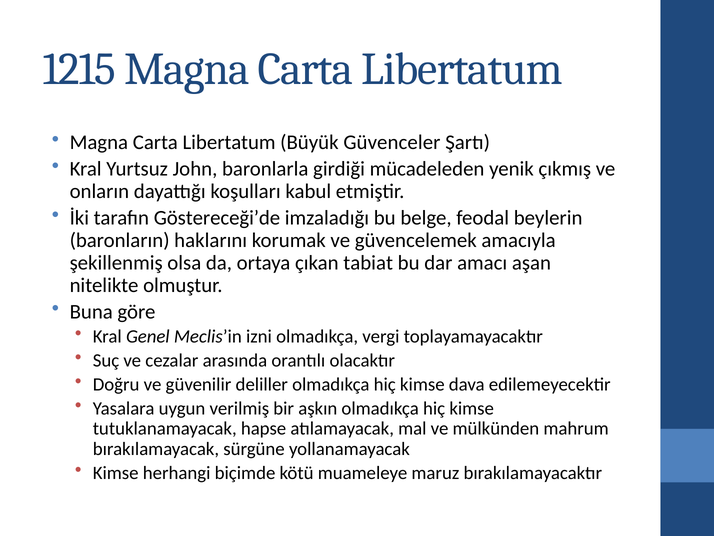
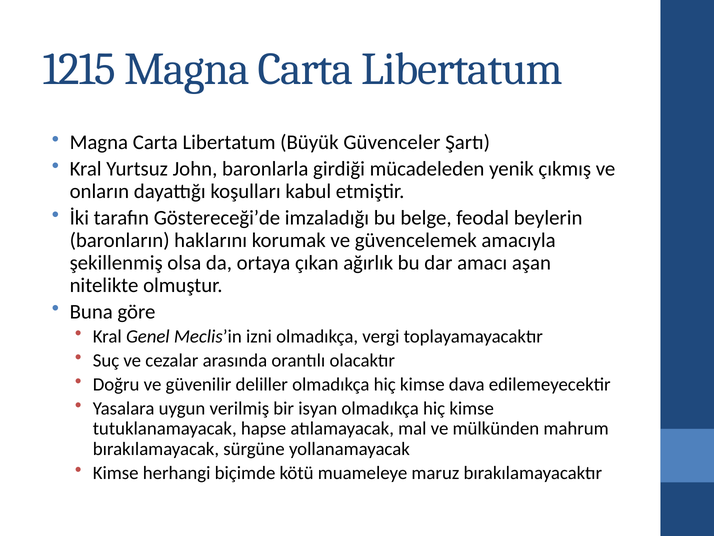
tabiat: tabiat -> ağırlık
aşkın: aşkın -> isyan
